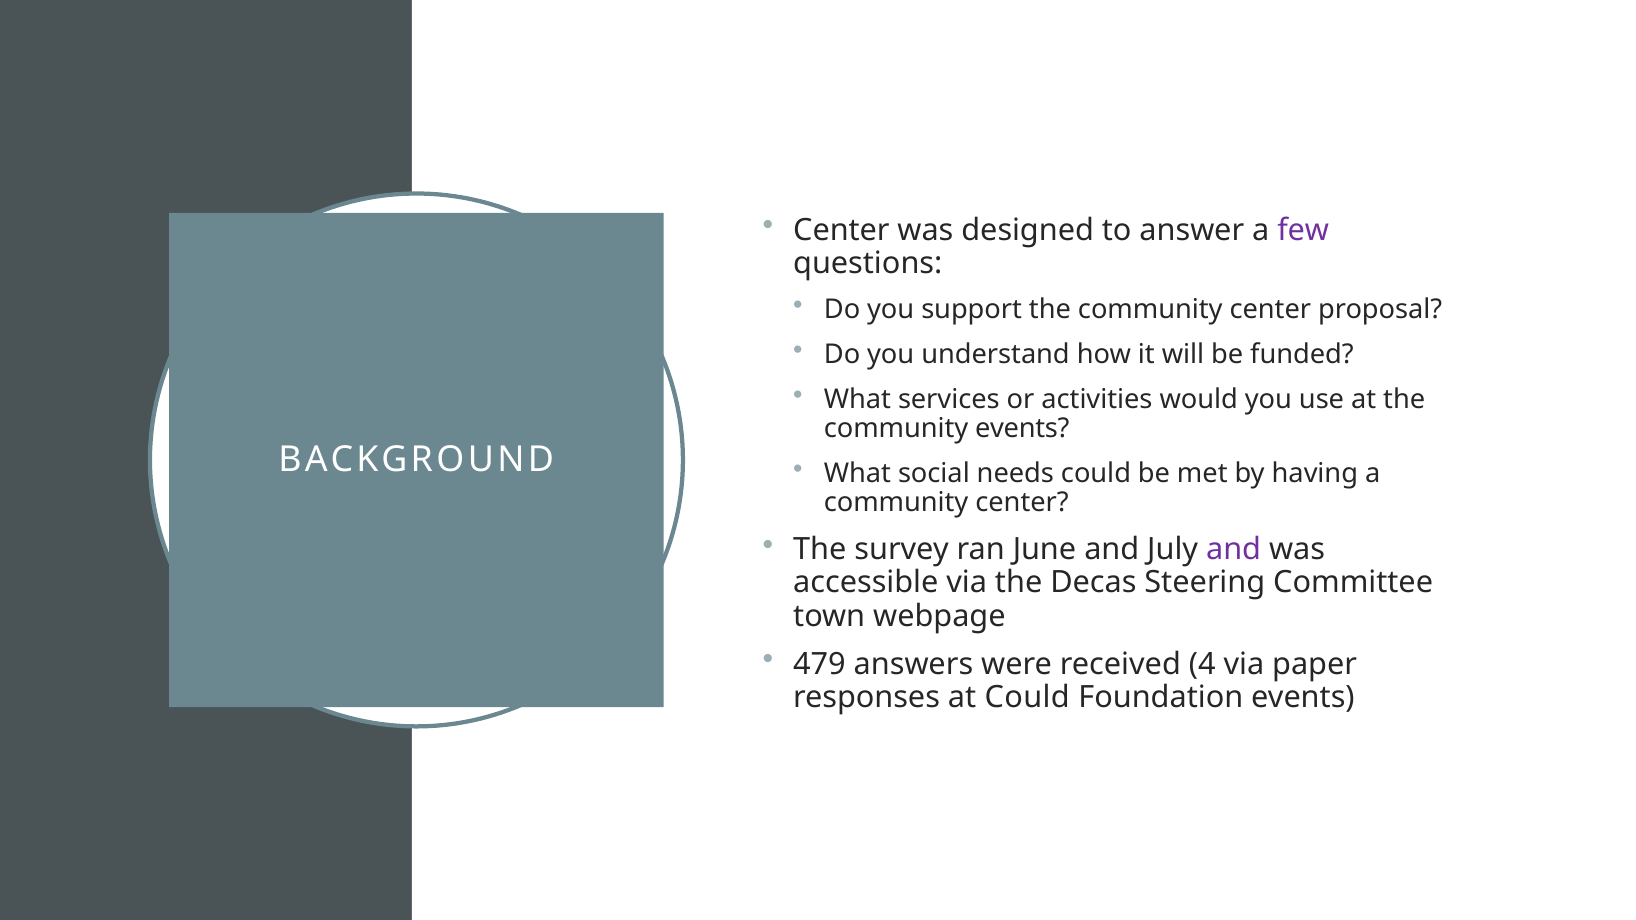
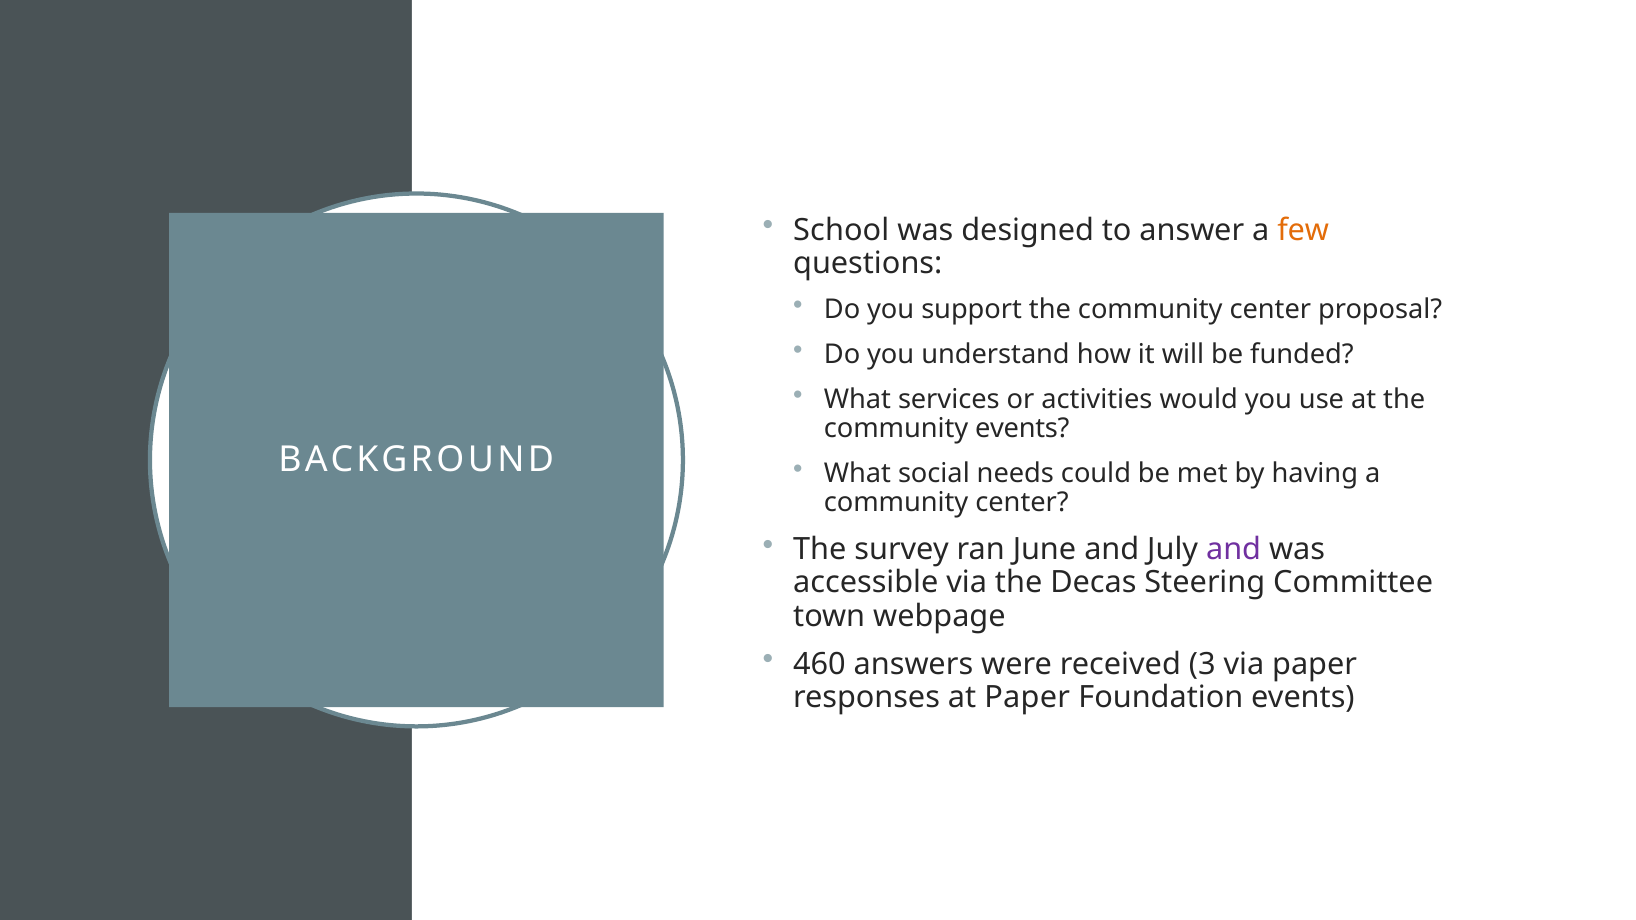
Center at (841, 230): Center -> School
few colour: purple -> orange
479: 479 -> 460
4: 4 -> 3
at Could: Could -> Paper
